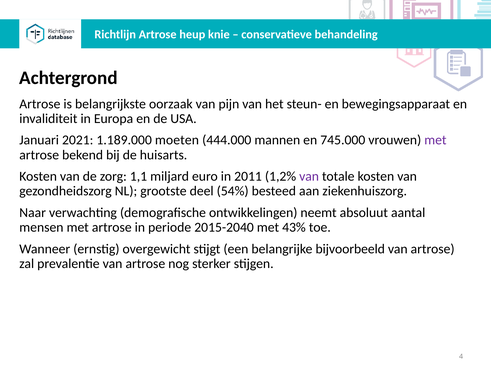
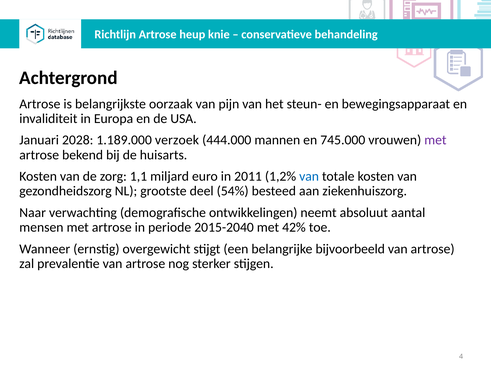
2021: 2021 -> 2028
moeten: moeten -> verzoek
van at (309, 177) colour: purple -> blue
43%: 43% -> 42%
